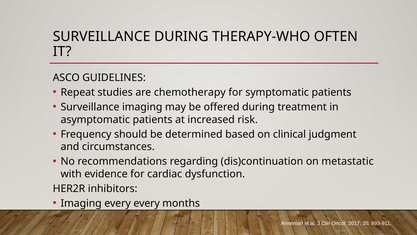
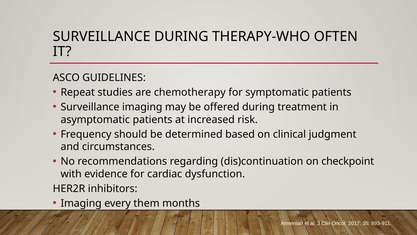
metastatic: metastatic -> checkpoint
every every: every -> them
